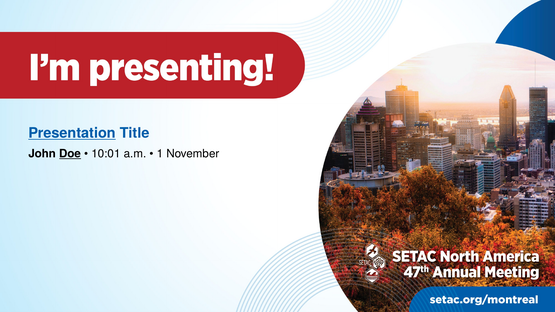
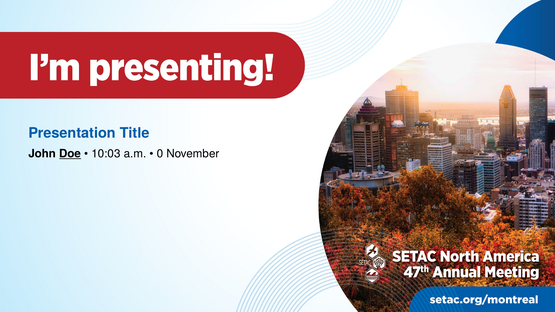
Presentation underline: present -> none
10:01: 10:01 -> 10:03
1: 1 -> 0
